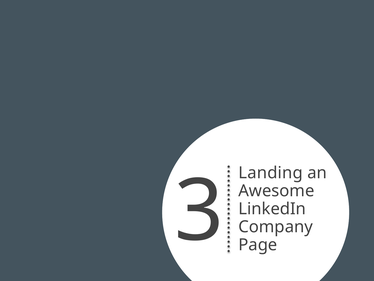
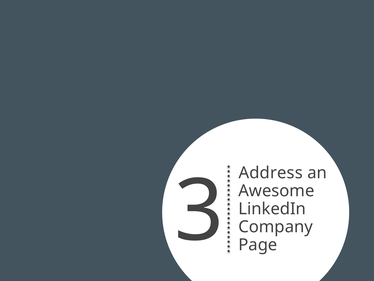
Landing: Landing -> Address
